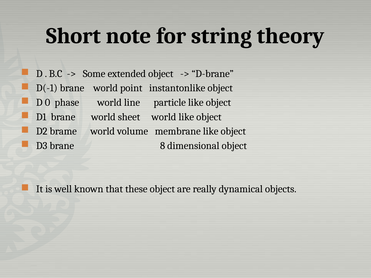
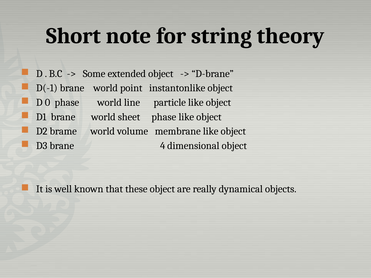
sheet world: world -> phase
8: 8 -> 4
